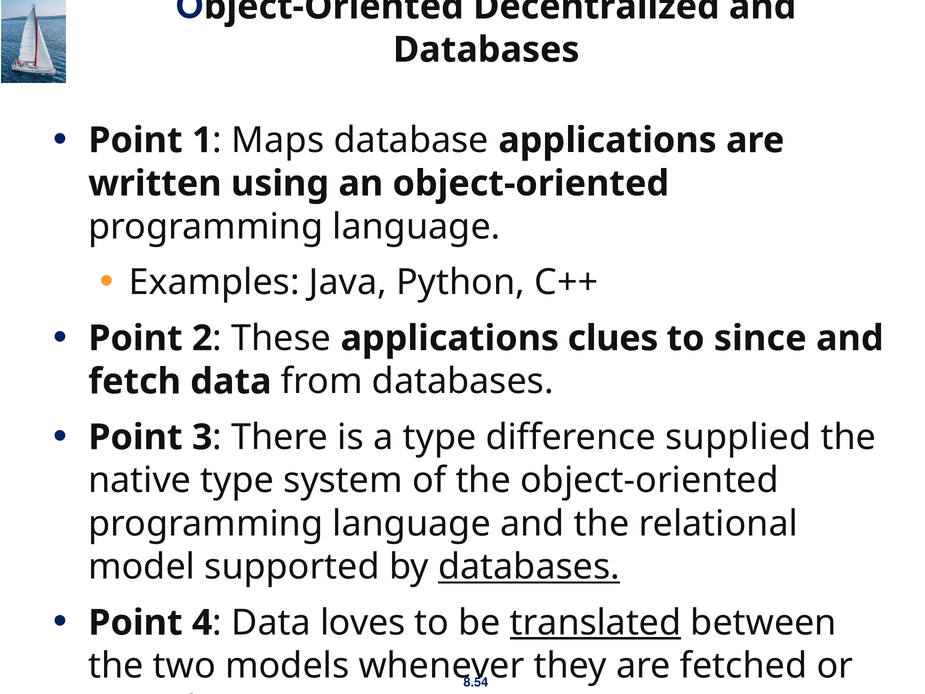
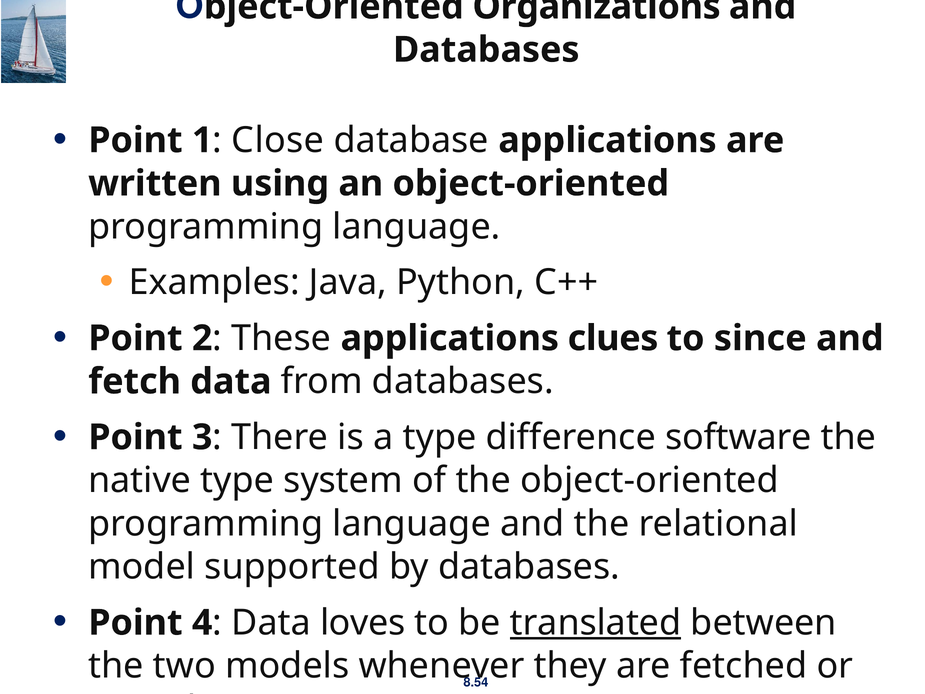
Decentralized: Decentralized -> Organizations
Maps: Maps -> Close
supplied: supplied -> software
databases at (529, 567) underline: present -> none
